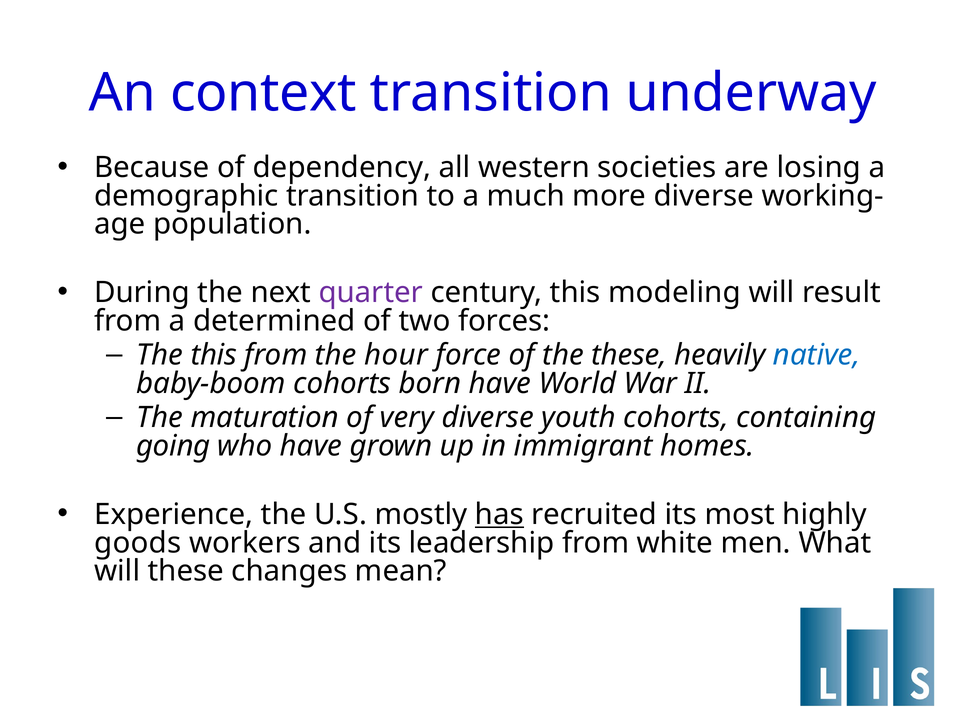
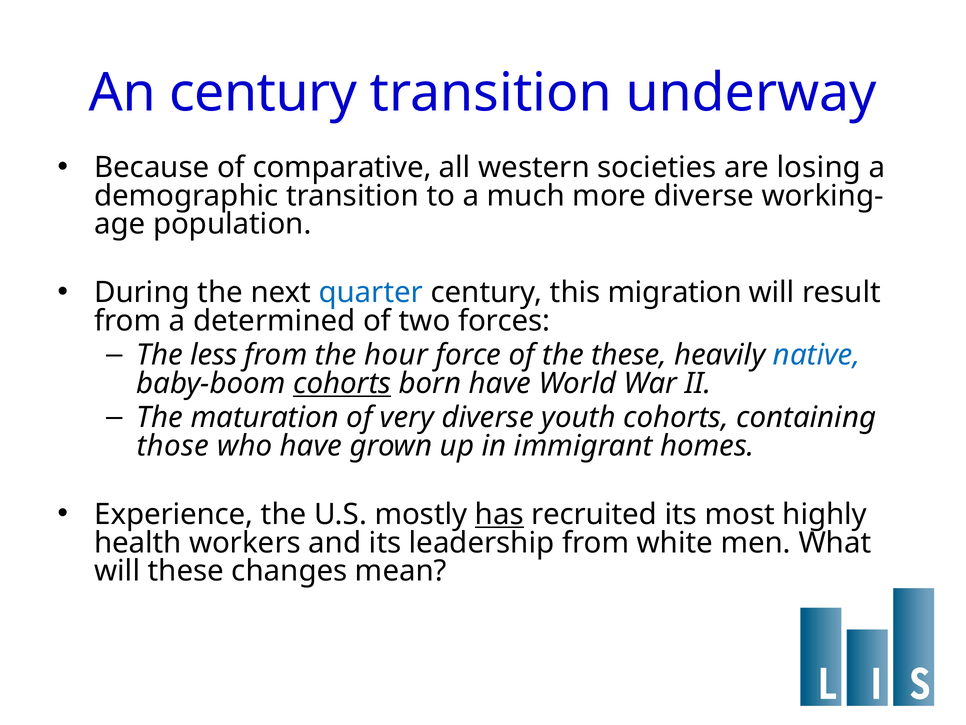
An context: context -> century
dependency: dependency -> comparative
quarter colour: purple -> blue
modeling: modeling -> migration
The this: this -> less
cohorts at (342, 383) underline: none -> present
going: going -> those
goods: goods -> health
